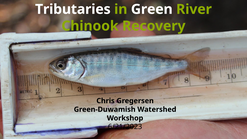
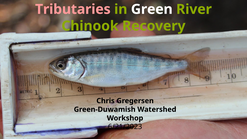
Tributaries colour: white -> pink
